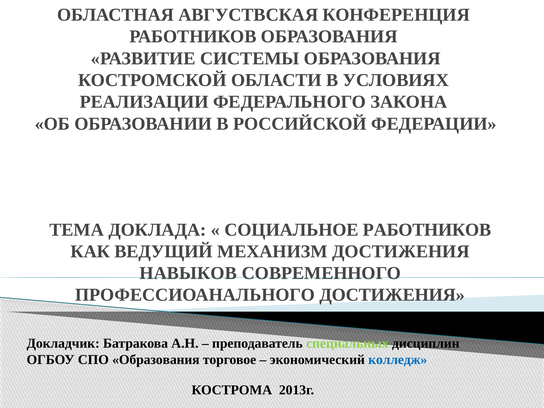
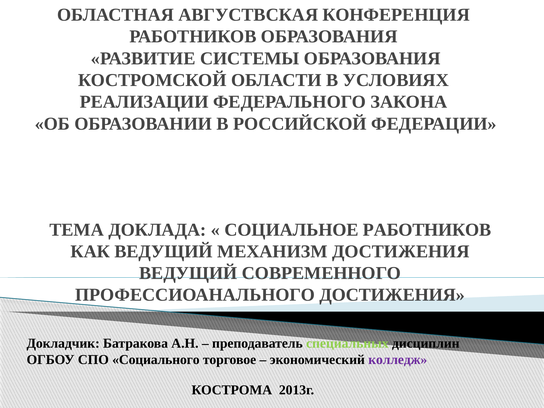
НАВЫКОВ at (188, 273): НАВЫКОВ -> ВЕДУЩИЙ
СПО Образования: Образования -> Социального
колледж colour: blue -> purple
